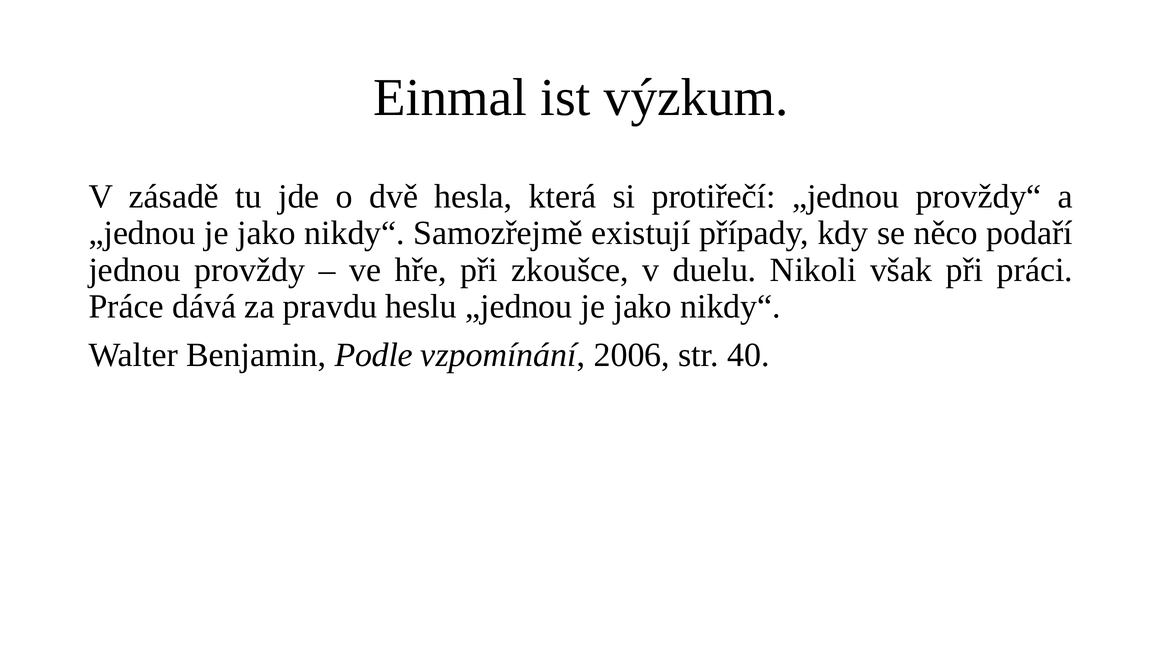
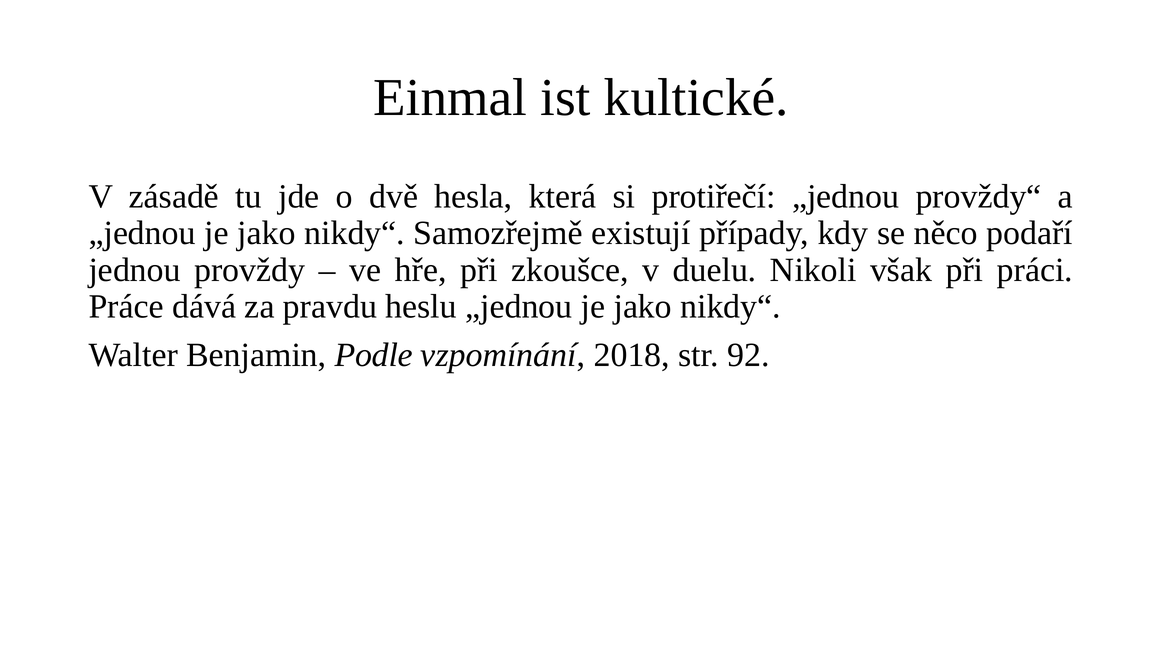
výzkum: výzkum -> kultické
2006: 2006 -> 2018
40: 40 -> 92
